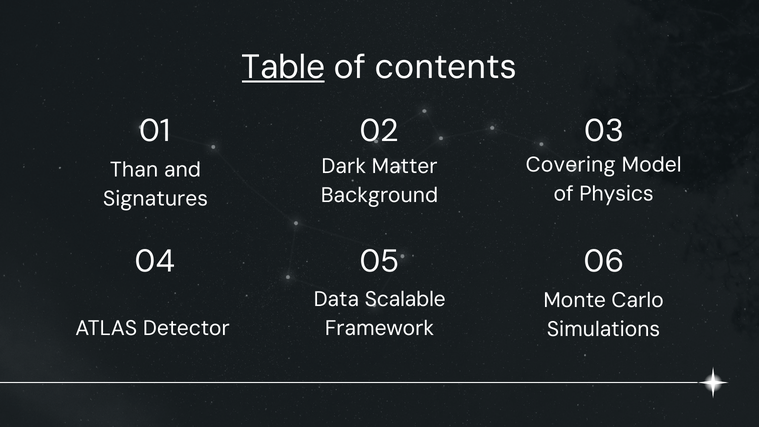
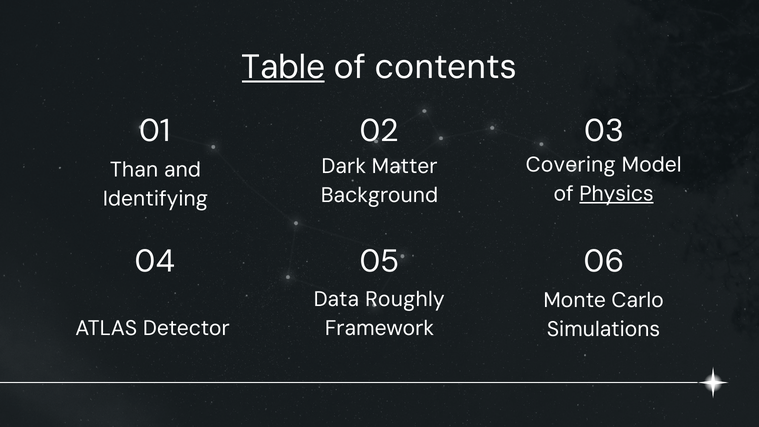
Physics underline: none -> present
Signatures: Signatures -> Identifying
Scalable: Scalable -> Roughly
